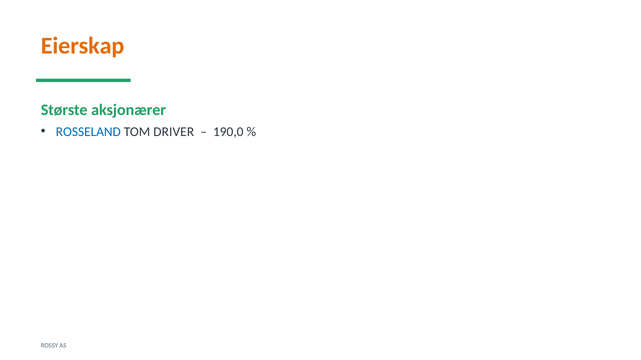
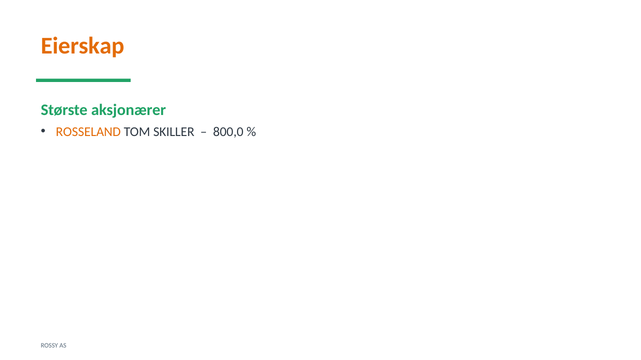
ROSSELAND colour: blue -> orange
DRIVER: DRIVER -> SKILLER
190,0: 190,0 -> 800,0
